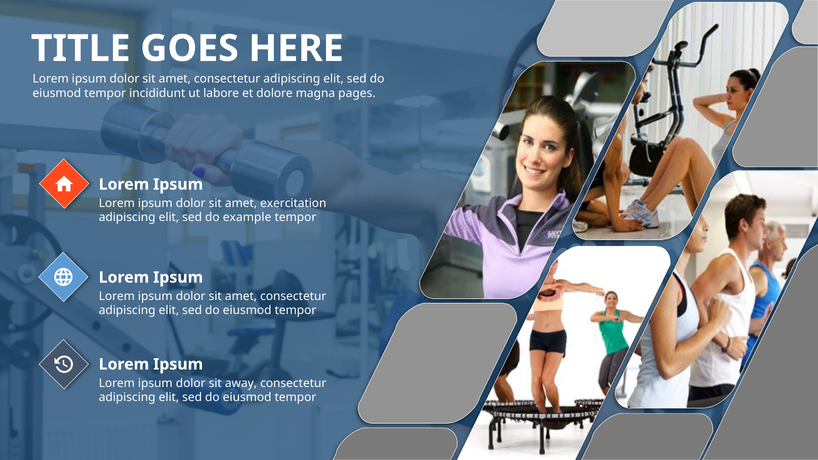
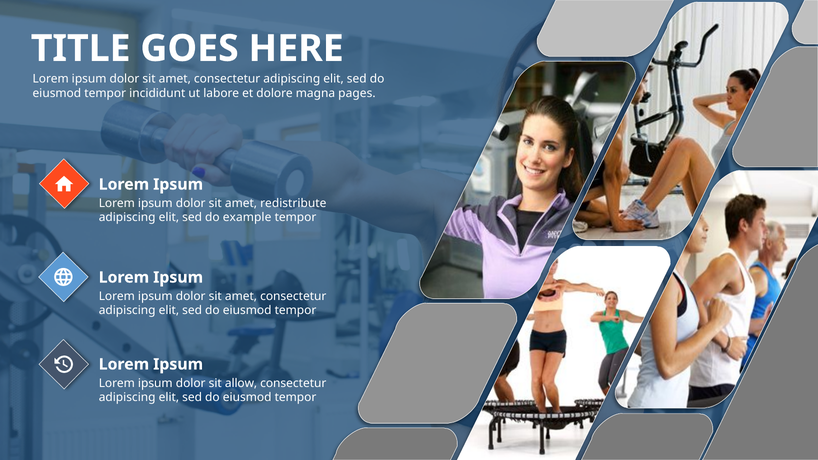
exercitation: exercitation -> redistribute
away: away -> allow
